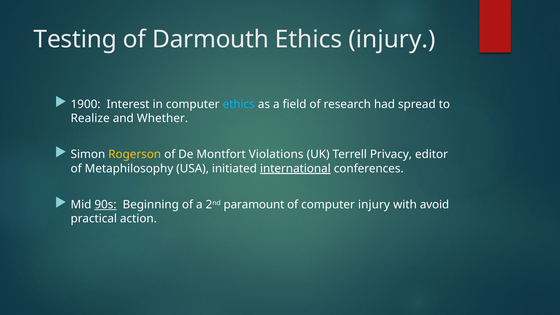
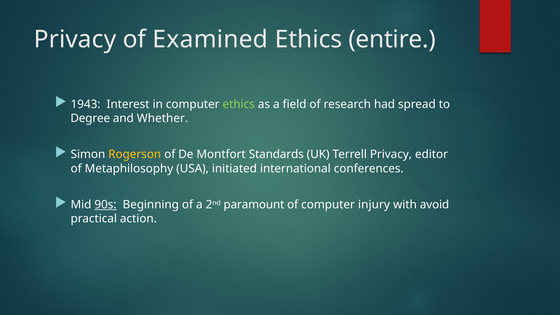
Testing at (75, 39): Testing -> Privacy
Darmouth: Darmouth -> Examined
Ethics injury: injury -> entire
1900: 1900 -> 1943
ethics at (239, 104) colour: light blue -> light green
Realize: Realize -> Degree
Violations: Violations -> Standards
international underline: present -> none
